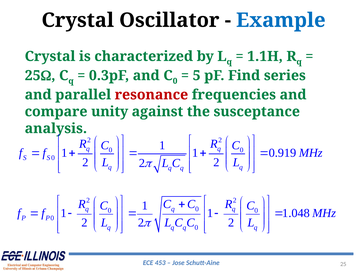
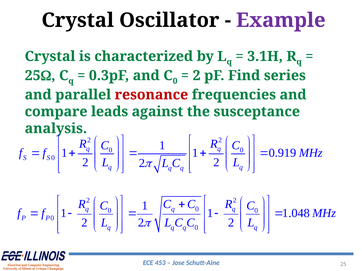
Example colour: blue -> purple
1.1H: 1.1H -> 3.1H
5 at (197, 76): 5 -> 2
unity: unity -> leads
